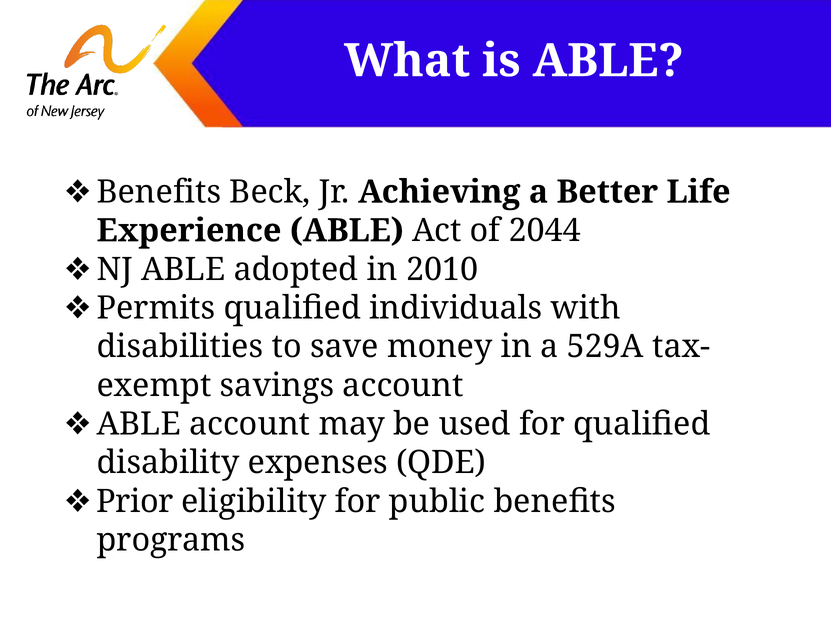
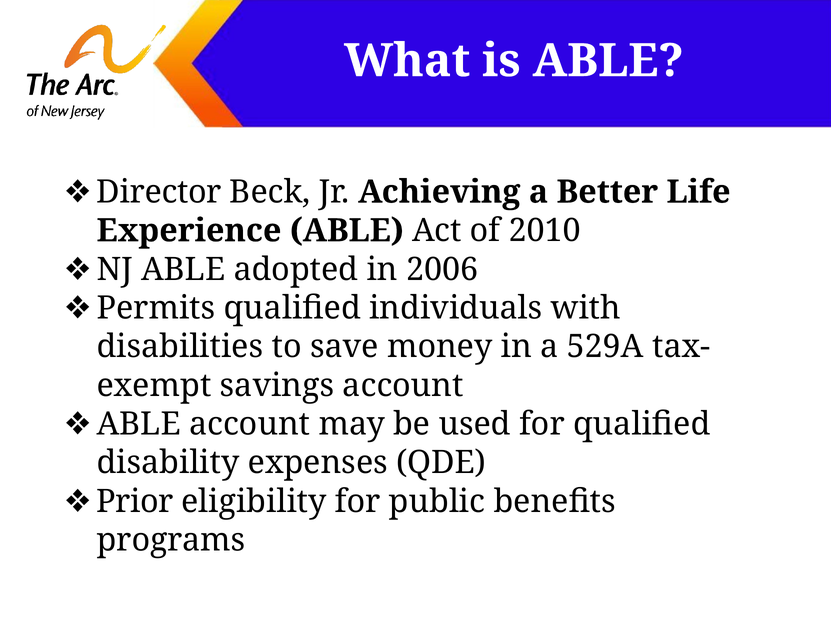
Benefits at (159, 192): Benefits -> Director
2044: 2044 -> 2010
2010: 2010 -> 2006
